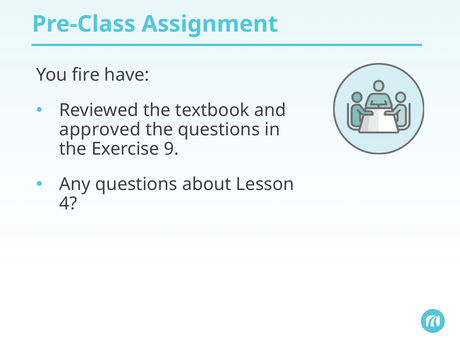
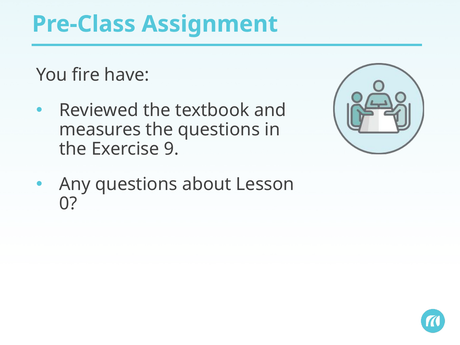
approved: approved -> measures
4: 4 -> 0
